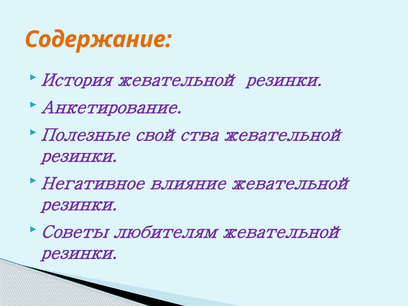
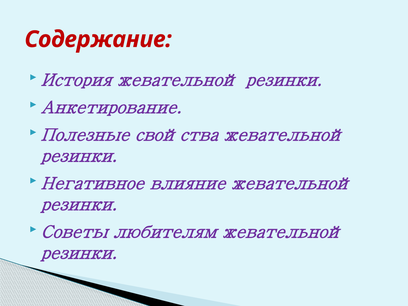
Содержание colour: orange -> red
